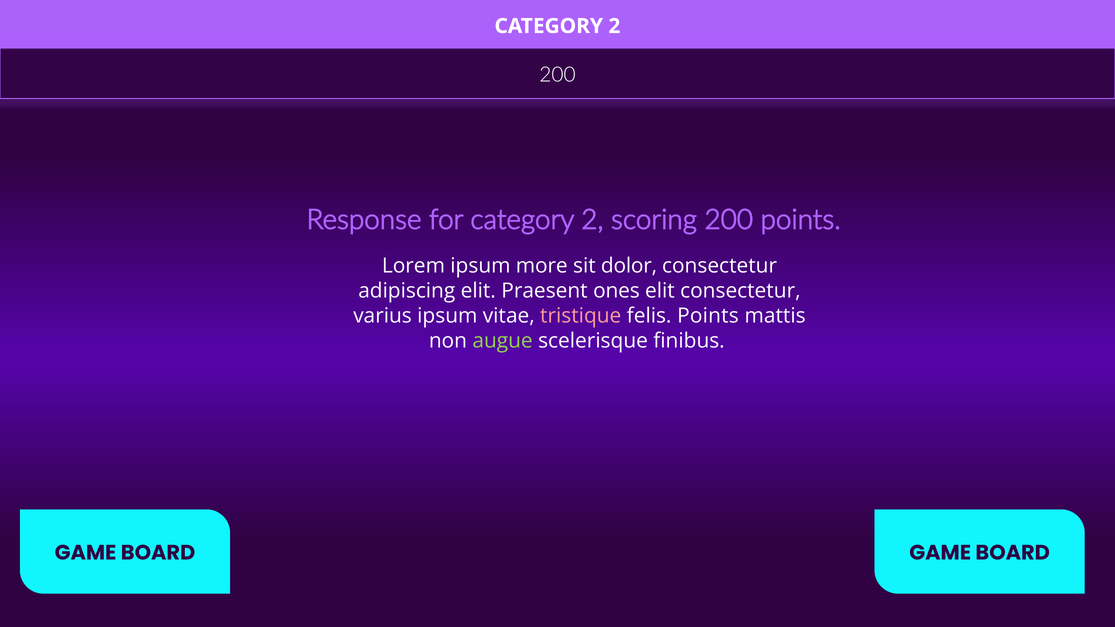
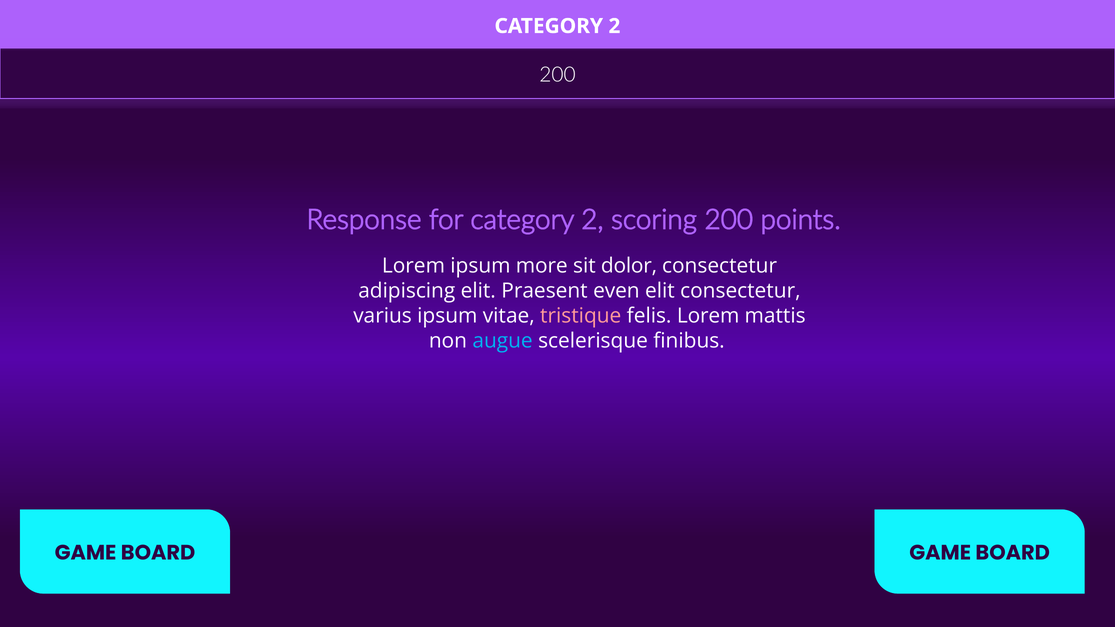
ones: ones -> even
felis Points: Points -> Lorem
augue colour: light green -> light blue
